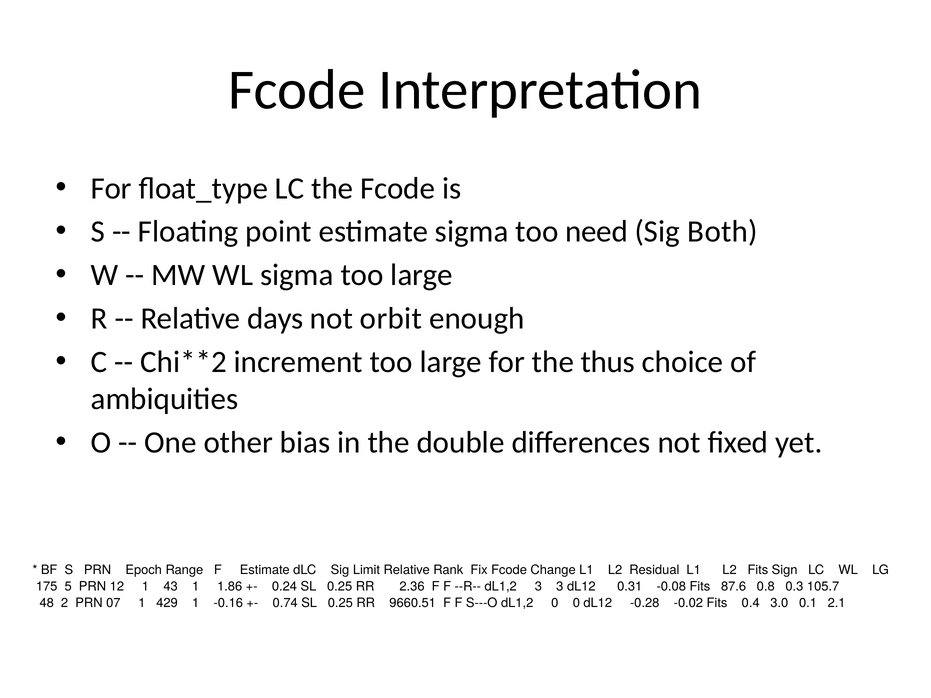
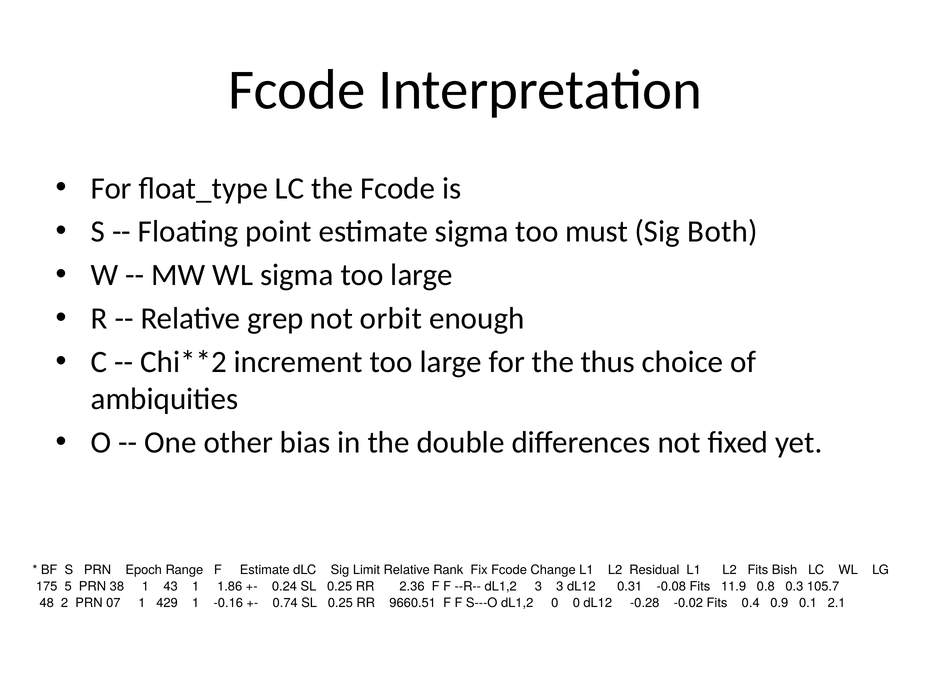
need: need -> must
days: days -> grep
Sign: Sign -> Bish
12: 12 -> 38
87.6: 87.6 -> 11.9
3.0: 3.0 -> 0.9
